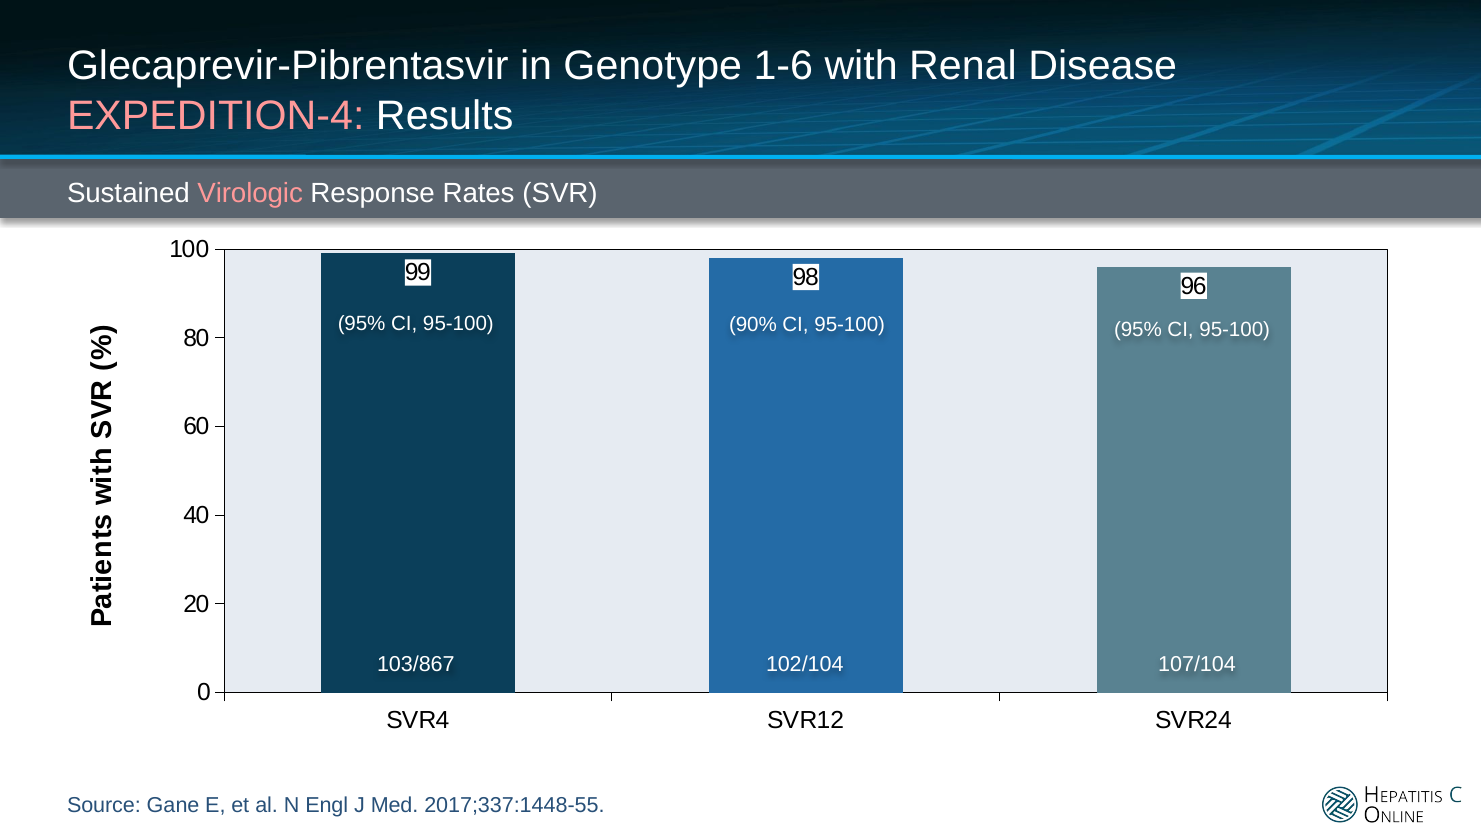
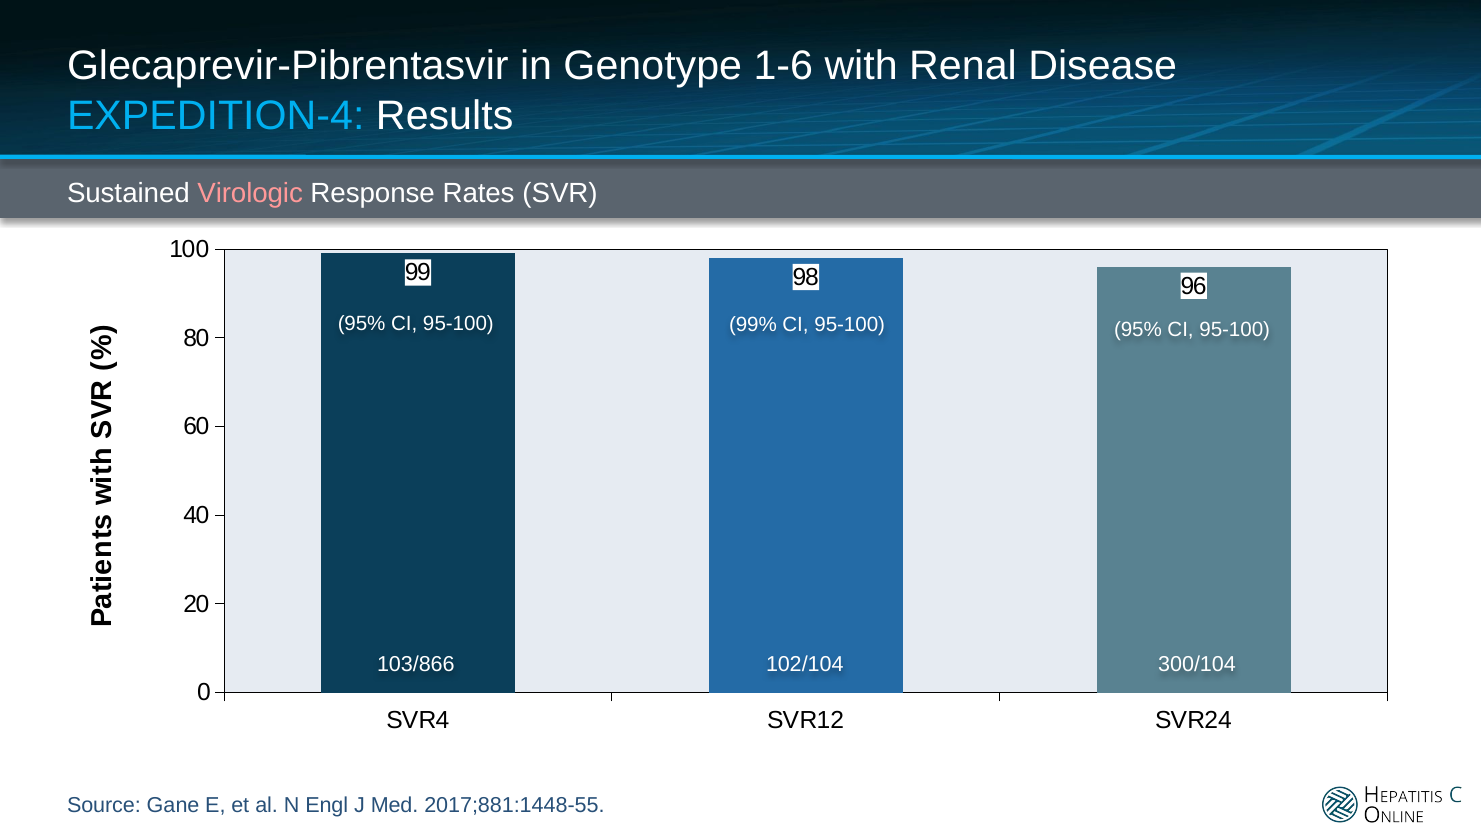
EXPEDITION-4 colour: pink -> light blue
90%: 90% -> 99%
103/867: 103/867 -> 103/866
107/104: 107/104 -> 300/104
2017;337:1448-55: 2017;337:1448-55 -> 2017;881:1448-55
